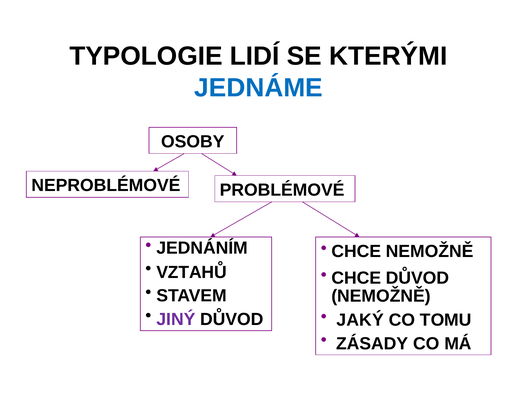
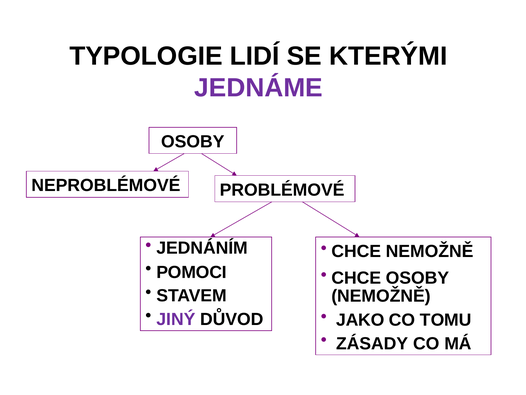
JEDNÁME colour: blue -> purple
VZTAHŮ: VZTAHŮ -> POMOCI
CHCE DŮVOD: DŮVOD -> OSOBY
JAKÝ: JAKÝ -> JAKO
